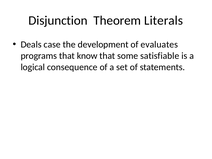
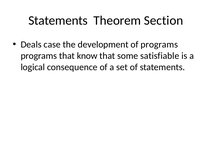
Disjunction at (58, 21): Disjunction -> Statements
Literals: Literals -> Section
of evaluates: evaluates -> programs
